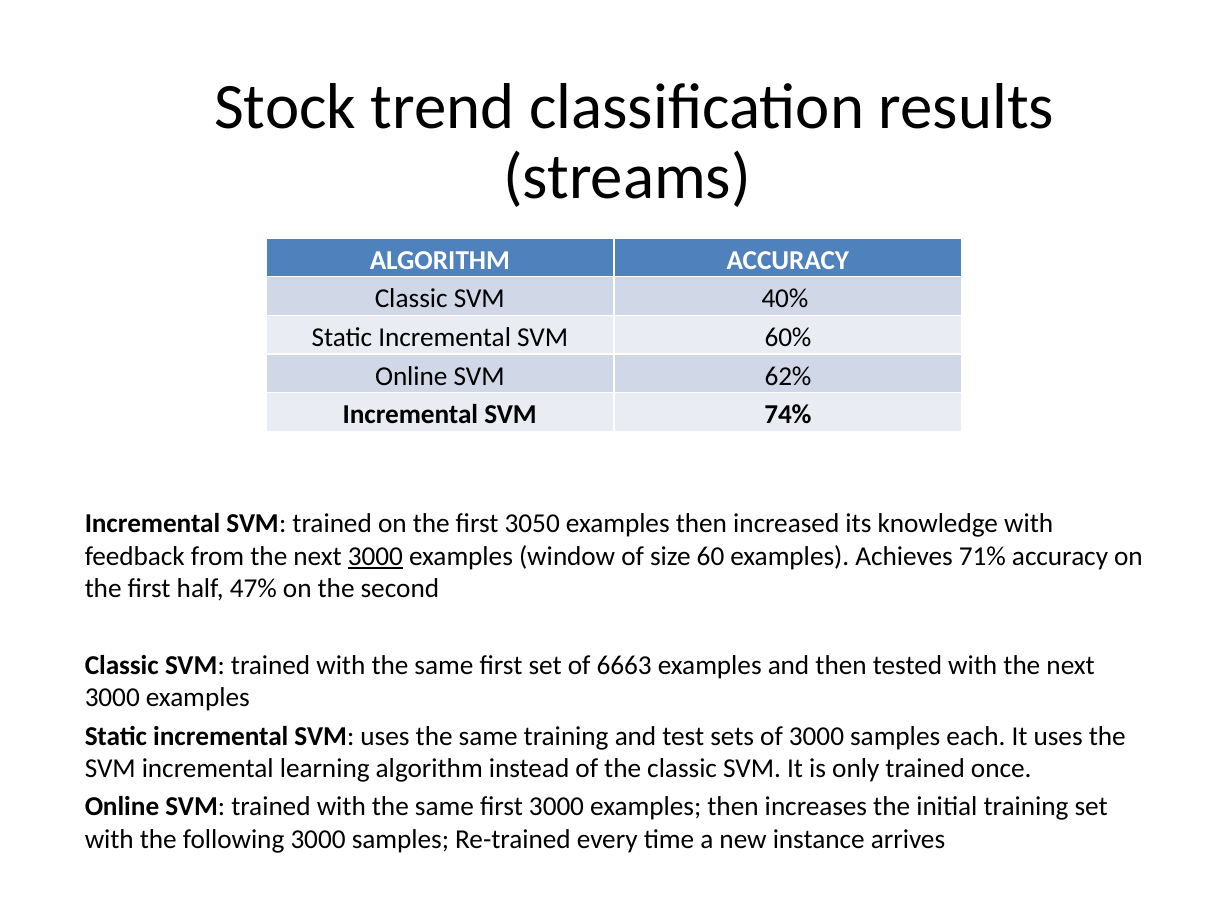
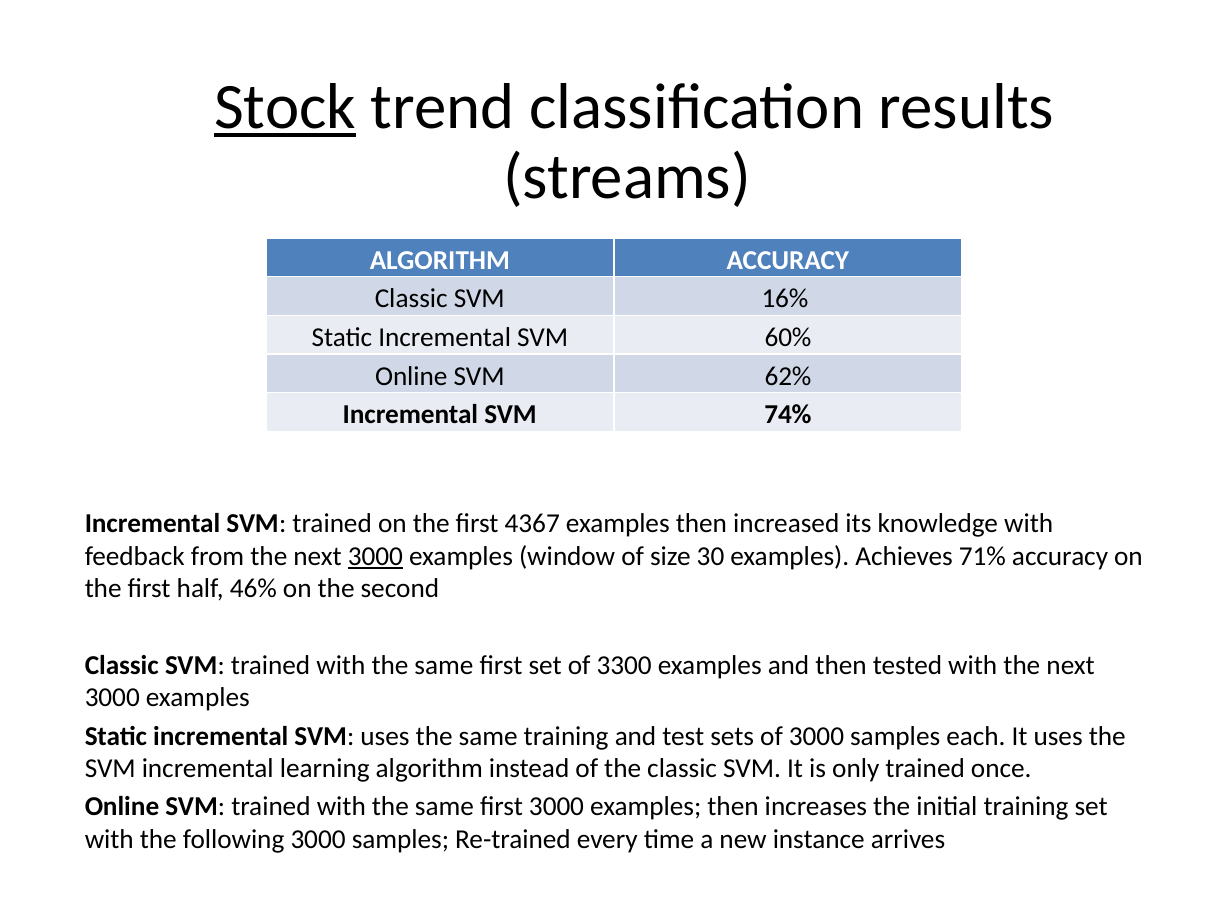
Stock underline: none -> present
40%: 40% -> 16%
3050: 3050 -> 4367
60: 60 -> 30
47%: 47% -> 46%
6663: 6663 -> 3300
